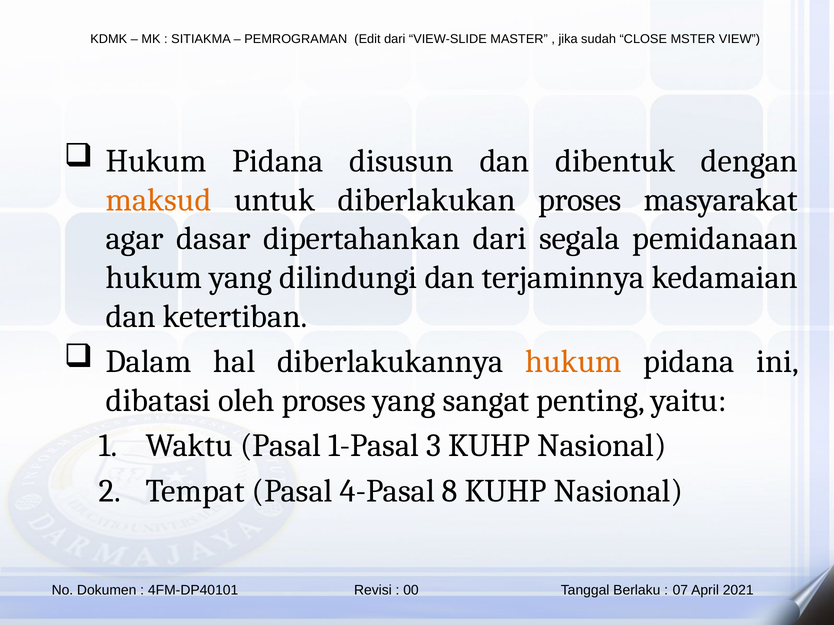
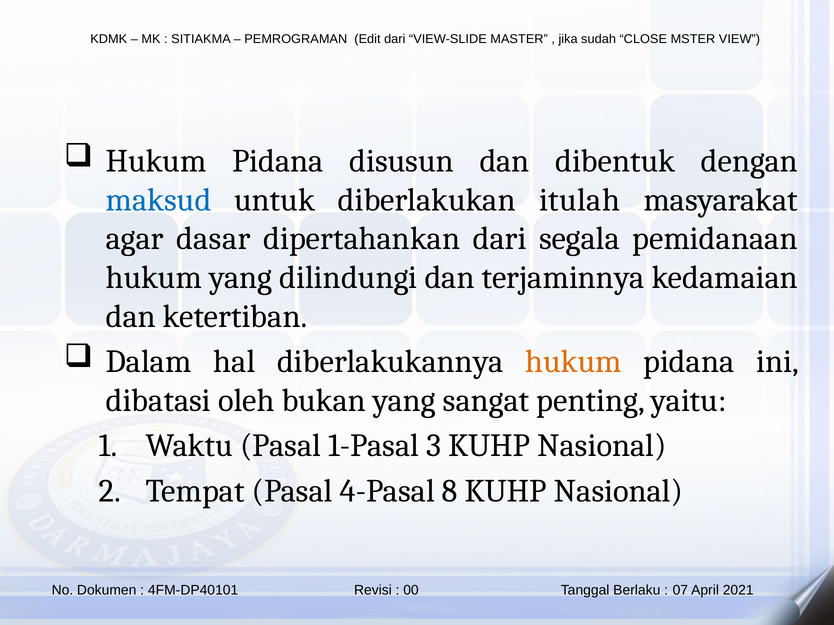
maksud colour: orange -> blue
diberlakukan proses: proses -> itulah
oleh proses: proses -> bukan
